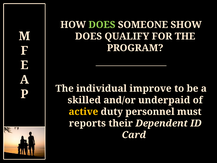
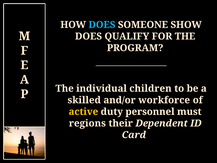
DOES at (102, 25) colour: light green -> light blue
improve: improve -> children
underpaid: underpaid -> workforce
reports: reports -> regions
